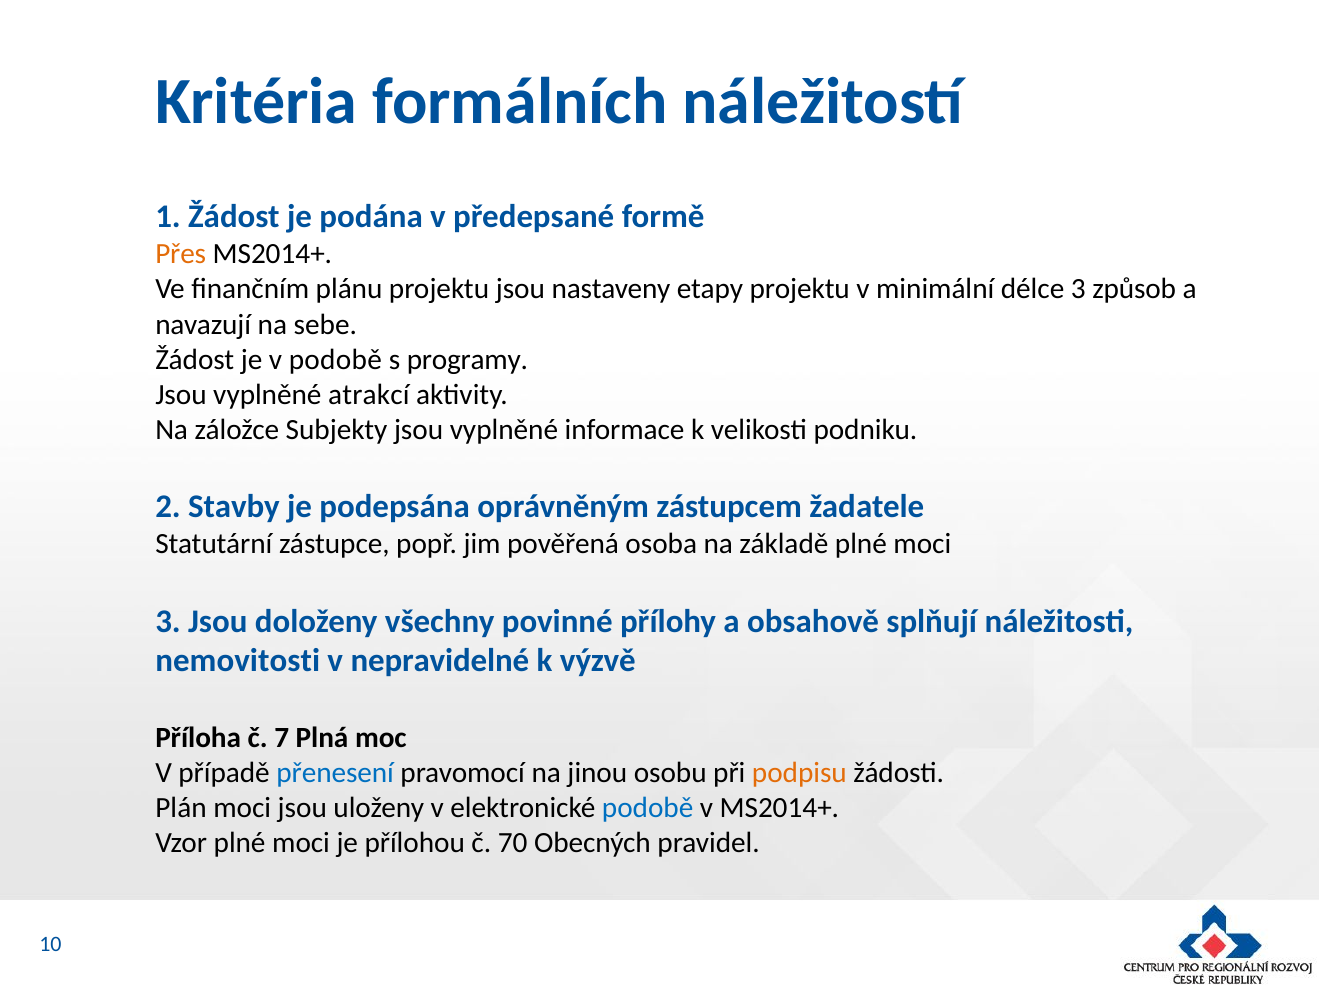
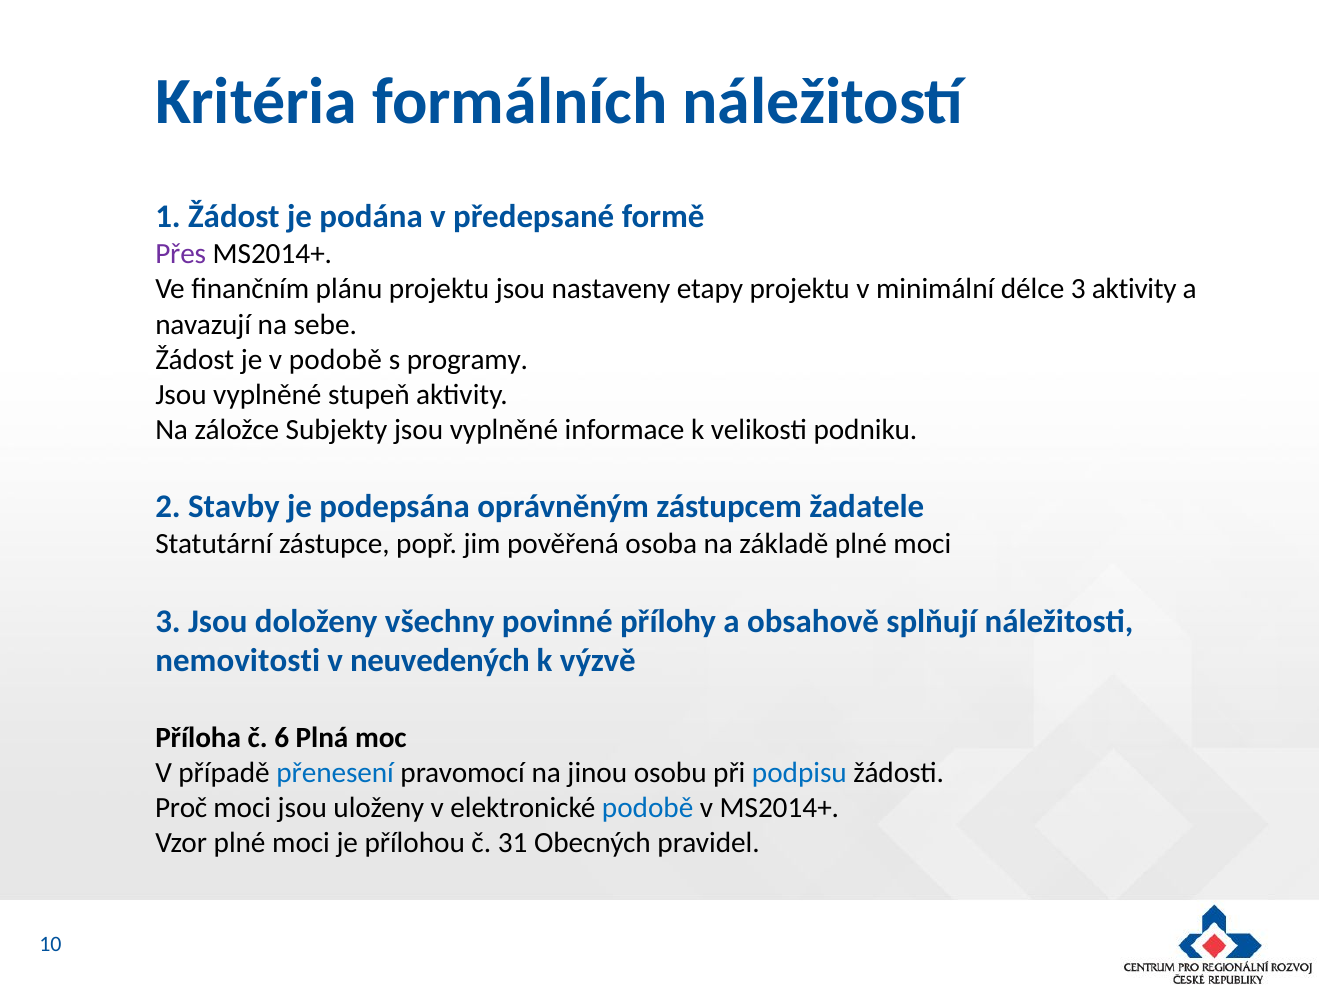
Přes colour: orange -> purple
3 způsob: způsob -> aktivity
atrakcí: atrakcí -> stupeň
nepravidelné: nepravidelné -> neuvedených
7: 7 -> 6
podpisu colour: orange -> blue
Plán: Plán -> Proč
70: 70 -> 31
